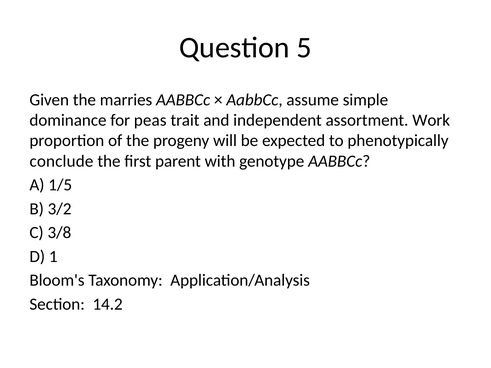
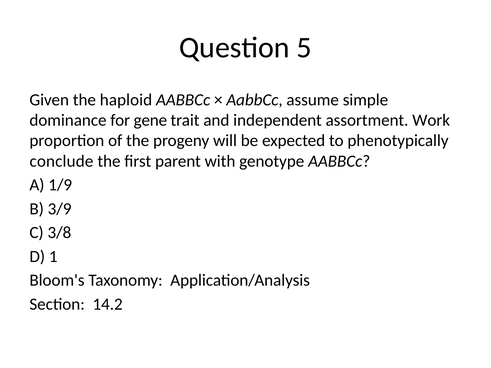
marries: marries -> haploid
peas: peas -> gene
1/5: 1/5 -> 1/9
3/2: 3/2 -> 3/9
